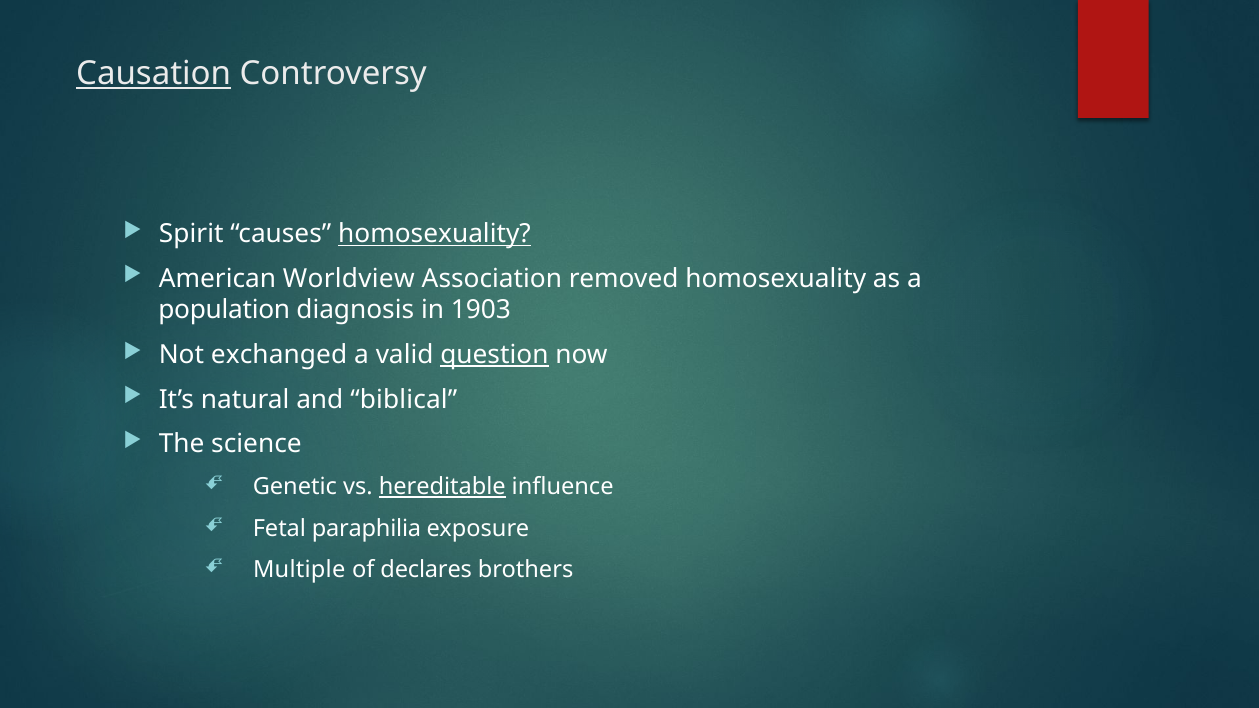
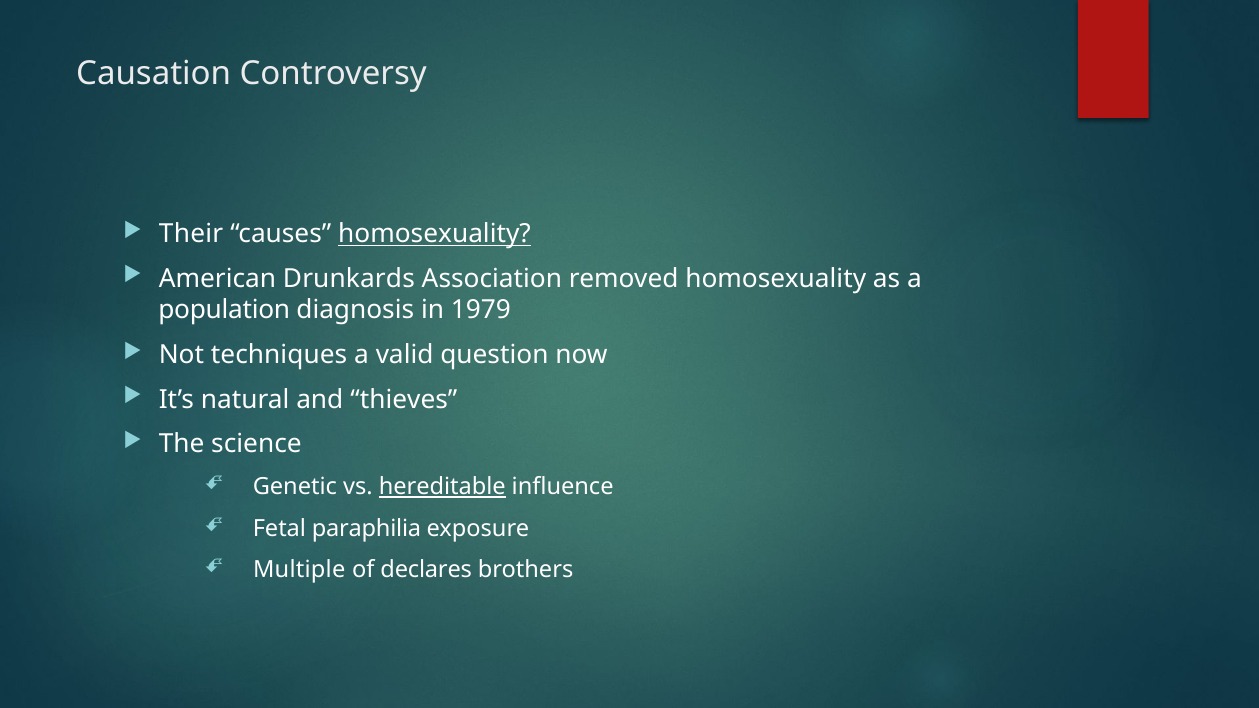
Causation underline: present -> none
Spirit: Spirit -> Their
Worldview: Worldview -> Drunkards
1903: 1903 -> 1979
exchanged: exchanged -> techniques
question underline: present -> none
biblical: biblical -> thieves
